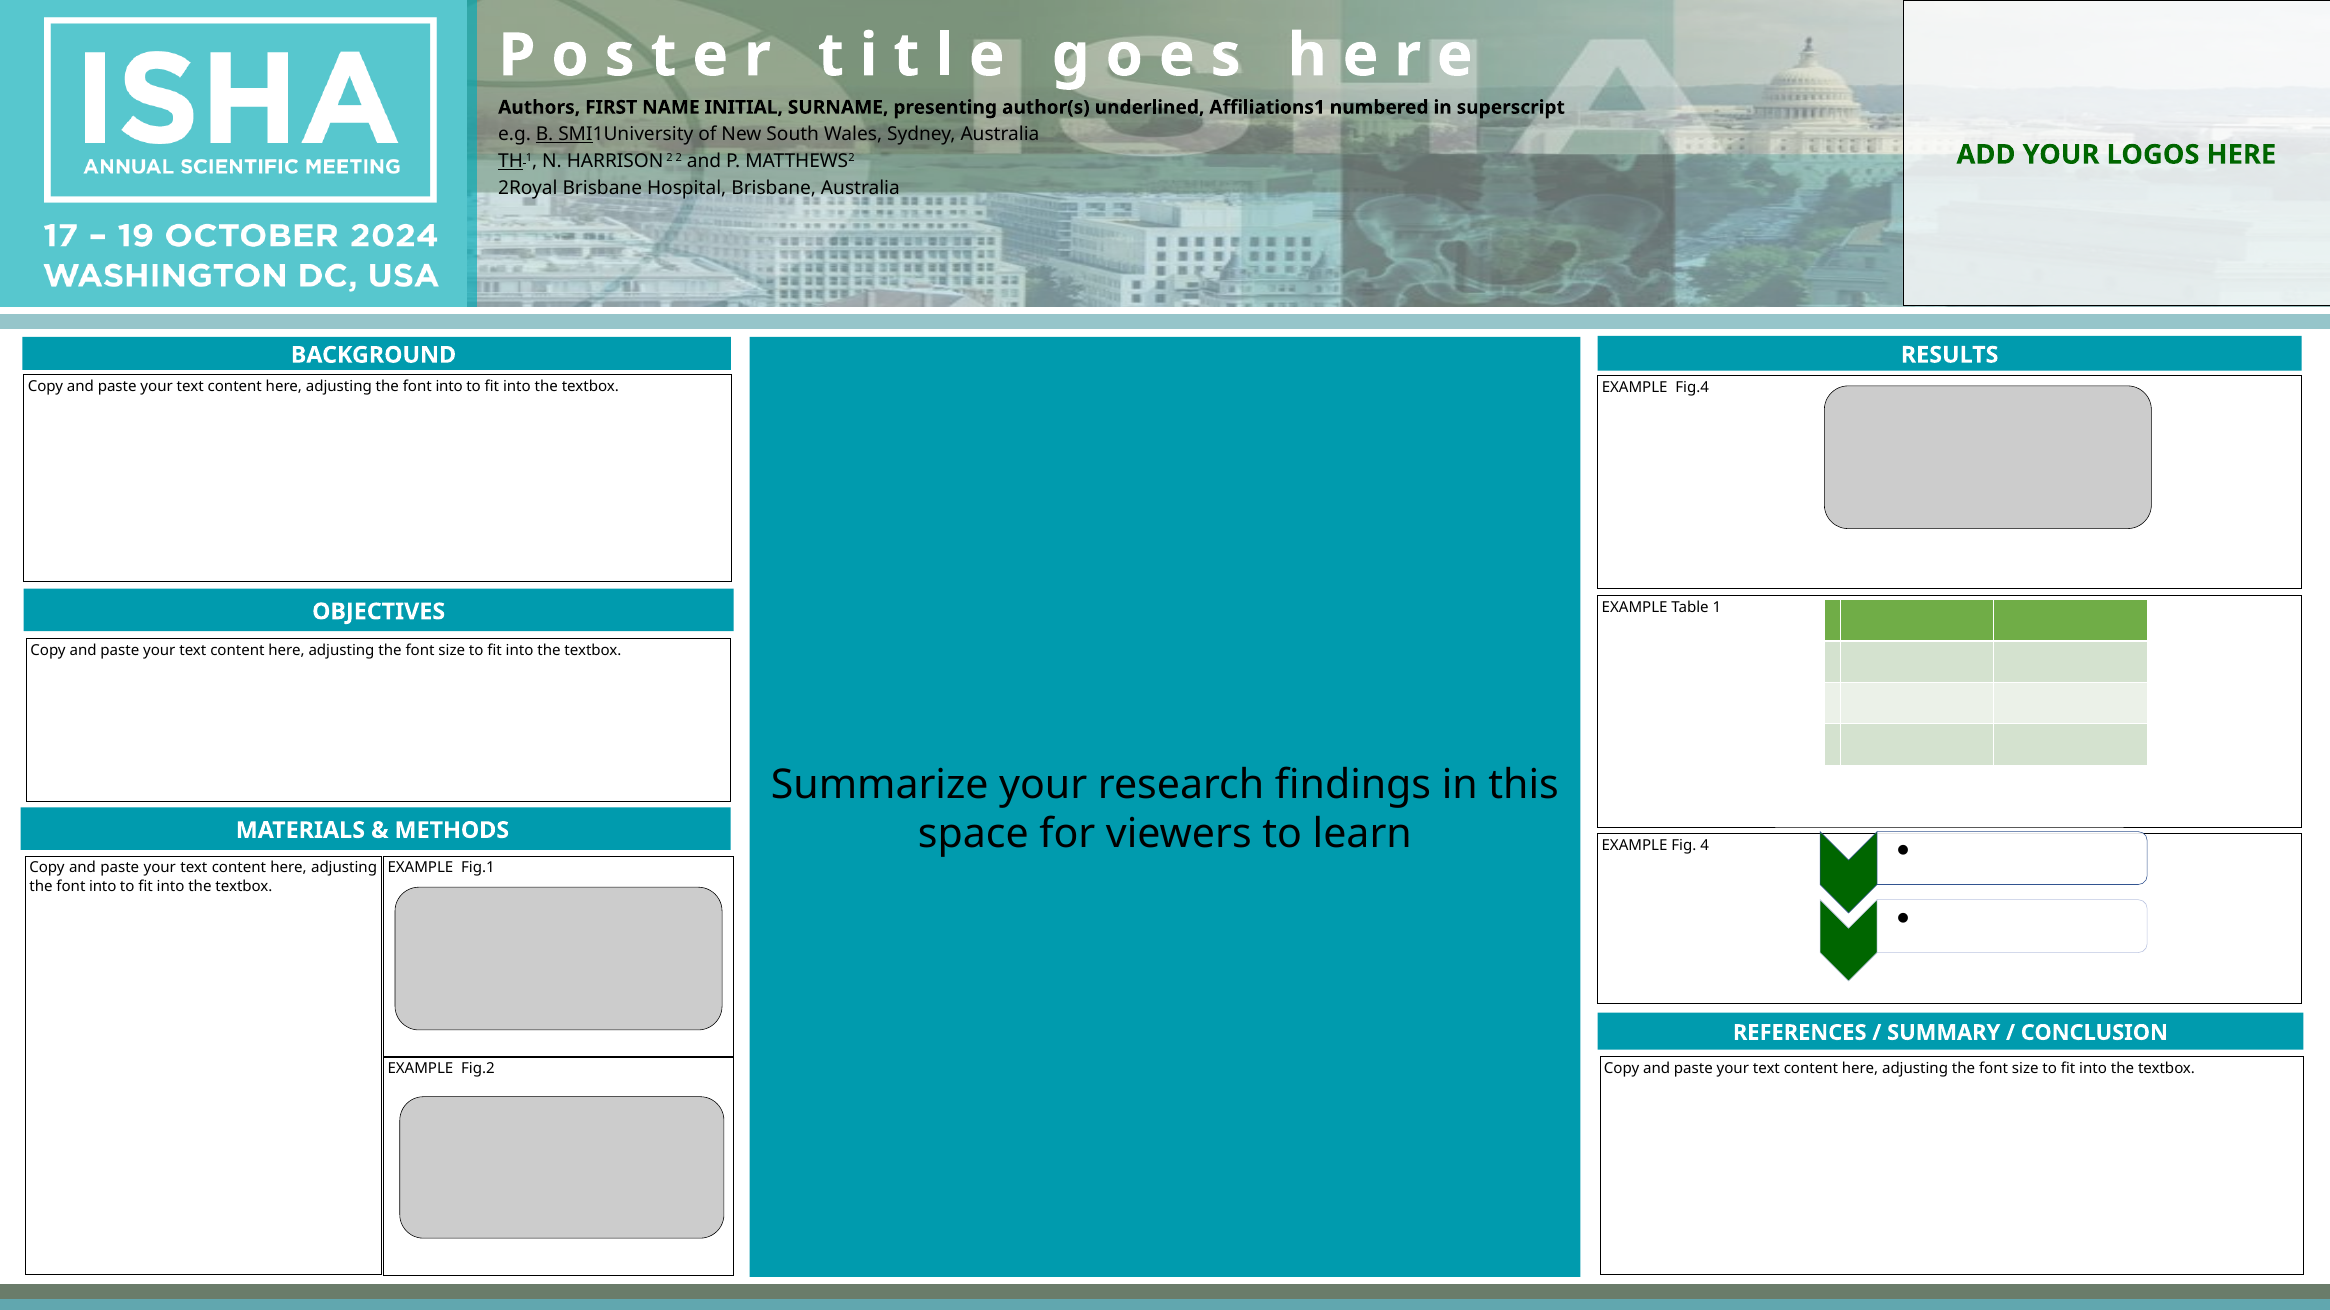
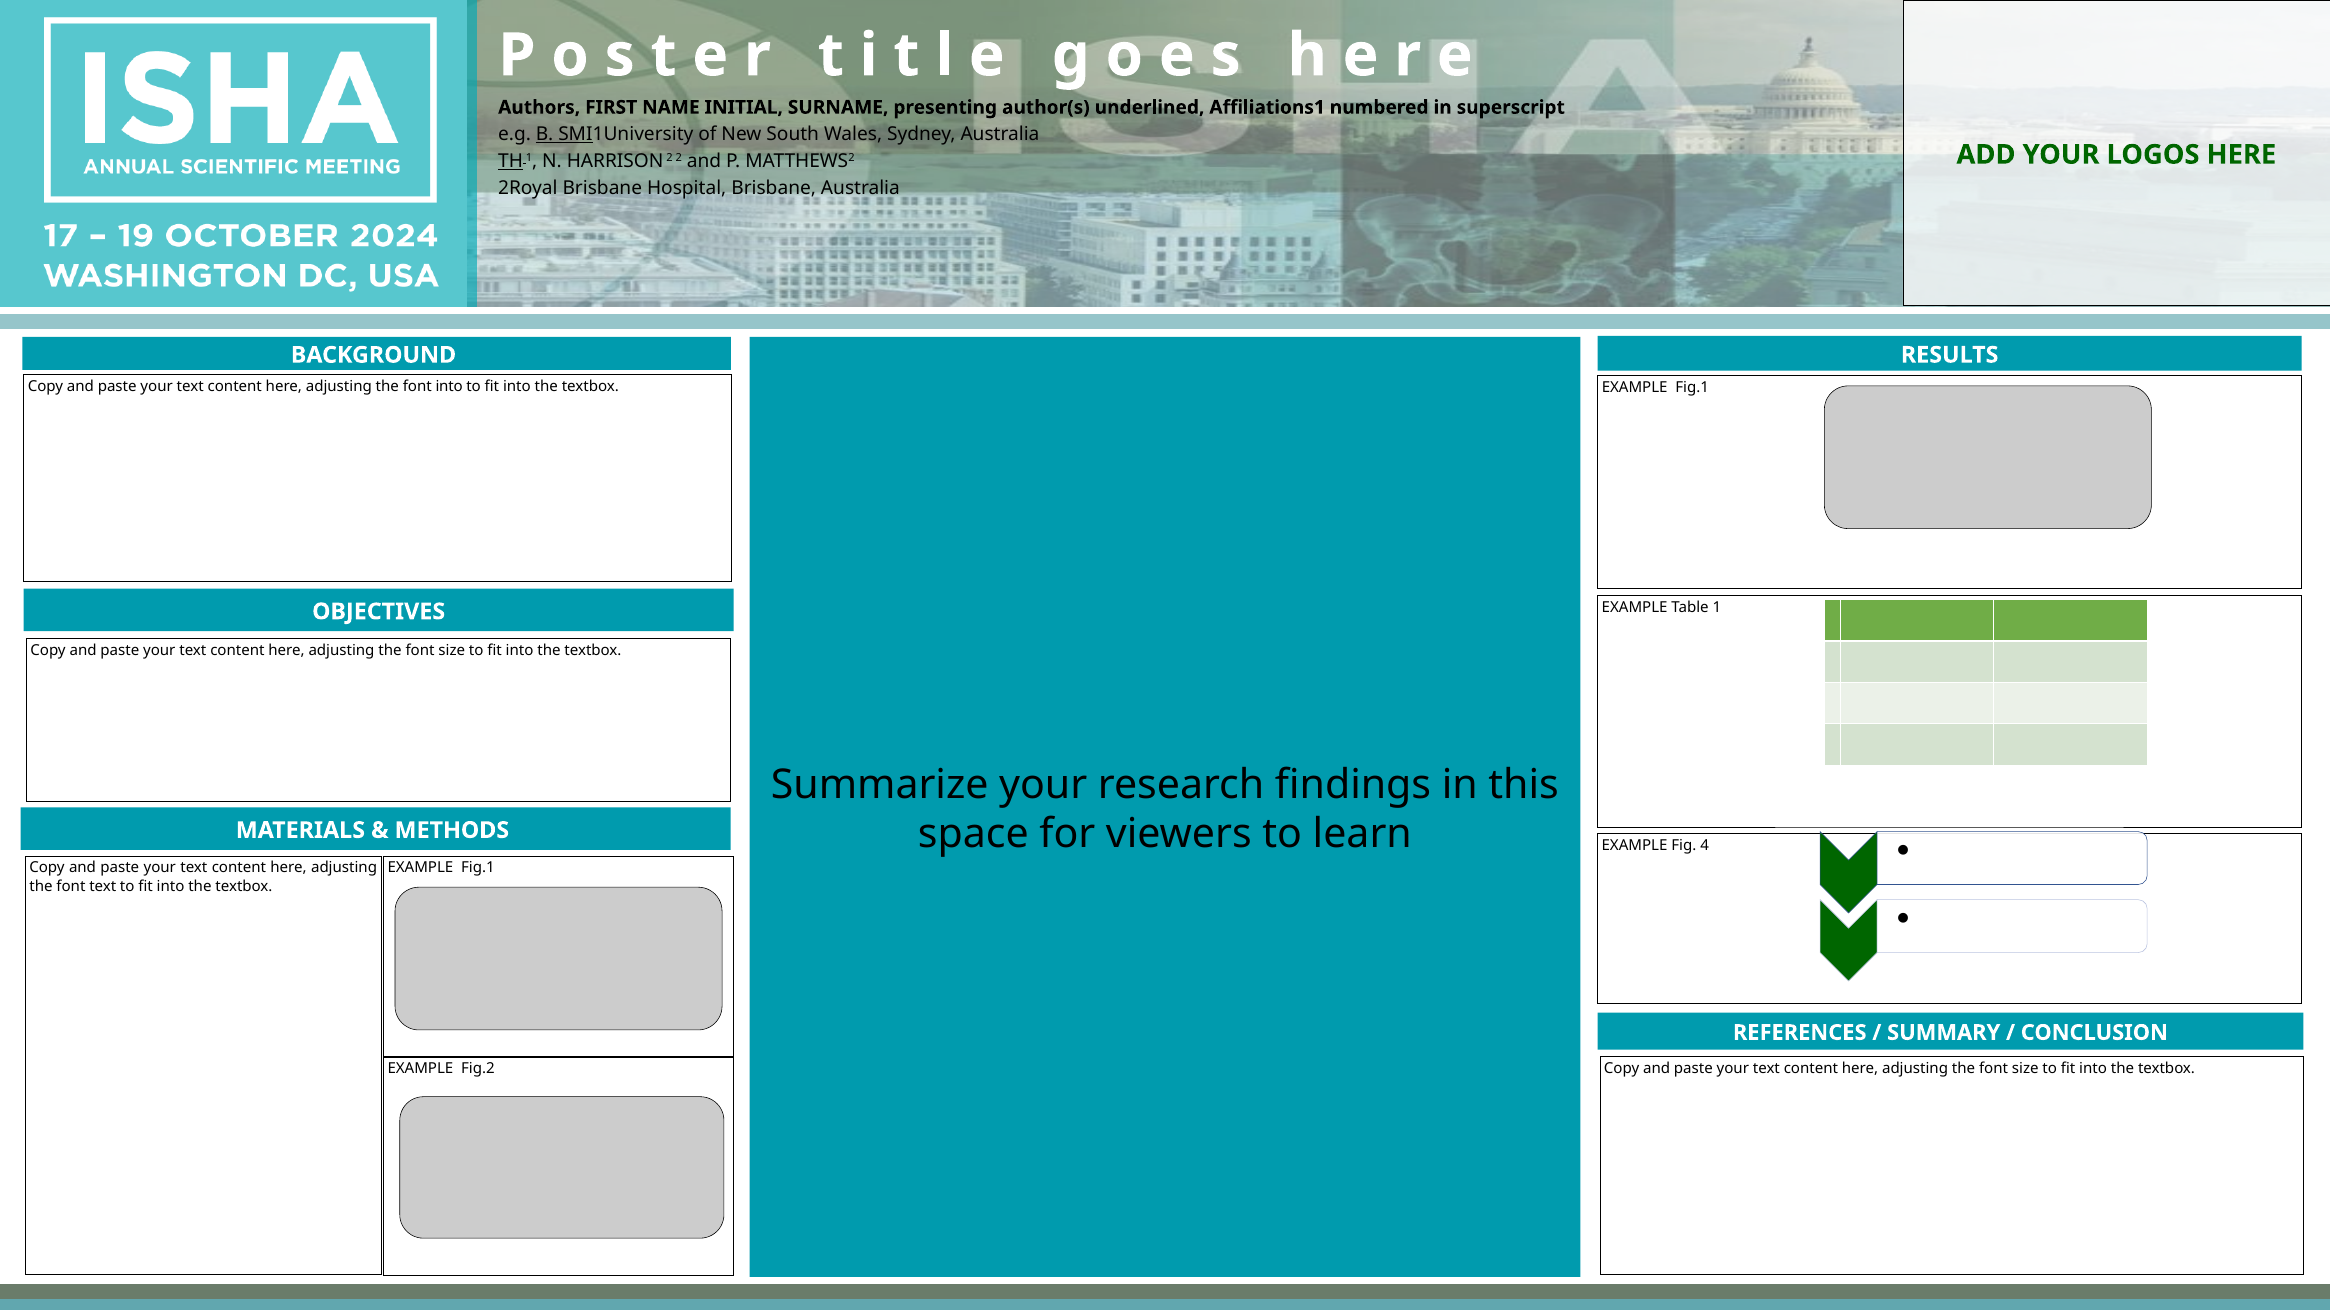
Fig.4 at (1692, 387): Fig.4 -> Fig.1
into at (103, 886): into -> text
